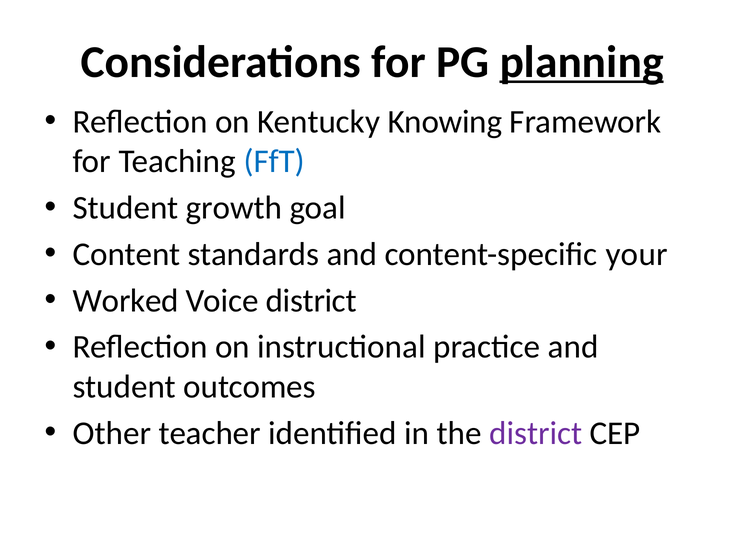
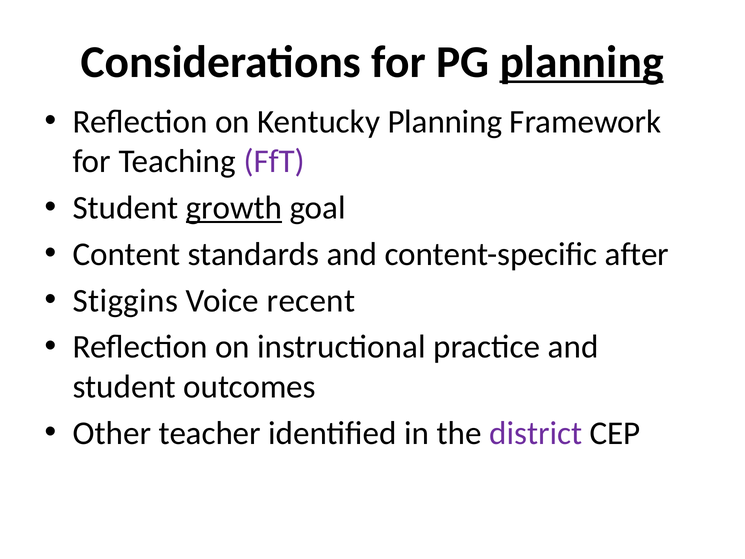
Kentucky Knowing: Knowing -> Planning
FfT colour: blue -> purple
growth underline: none -> present
your: your -> after
Worked: Worked -> Stiggins
Voice district: district -> recent
